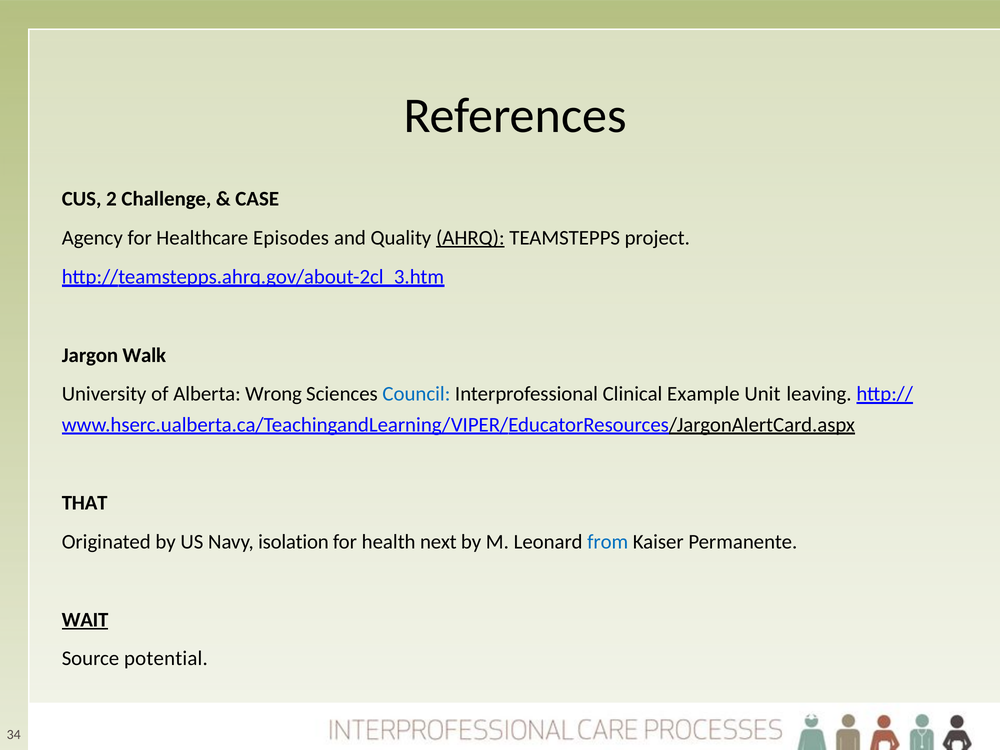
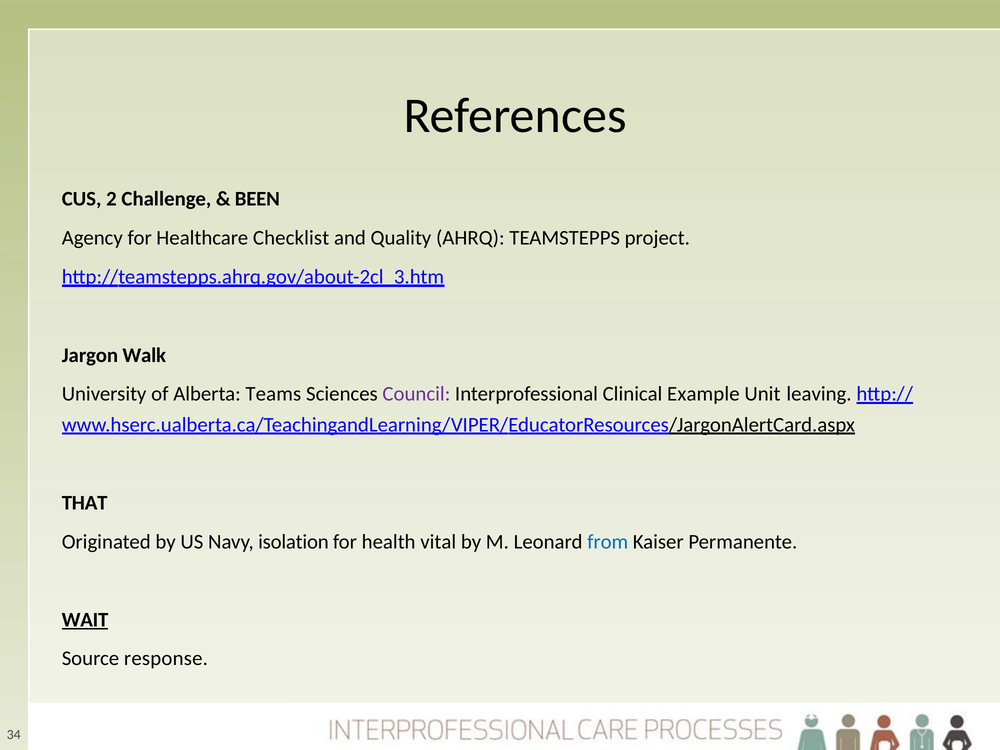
CASE: CASE -> BEEN
Episodes: Episodes -> Checklist
AHRQ underline: present -> none
Wrong: Wrong -> Teams
Council colour: blue -> purple
next: next -> vital
potential: potential -> response
